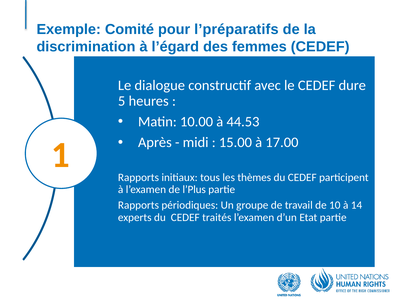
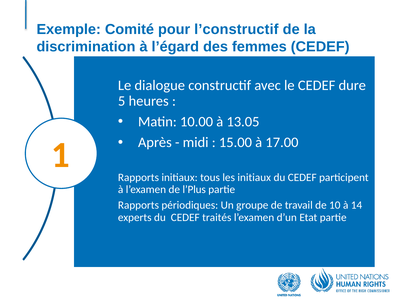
l’préparatifs: l’préparatifs -> l’constructif
44.53: 44.53 -> 13.05
les thèmes: thèmes -> initiaux
